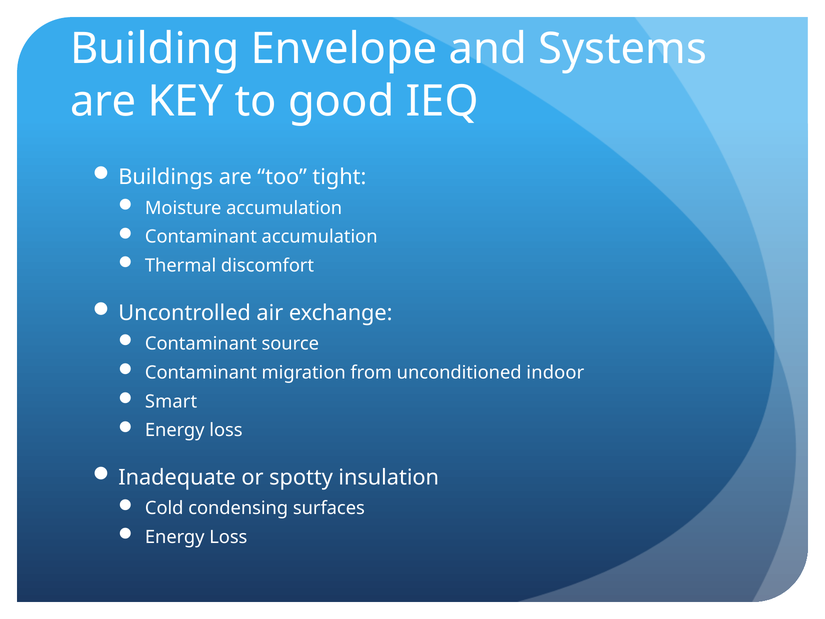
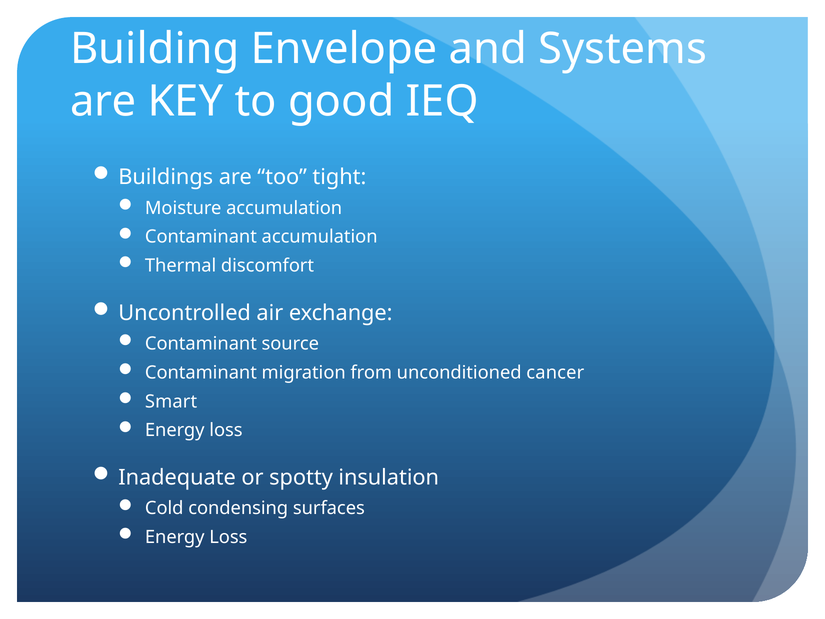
indoor: indoor -> cancer
